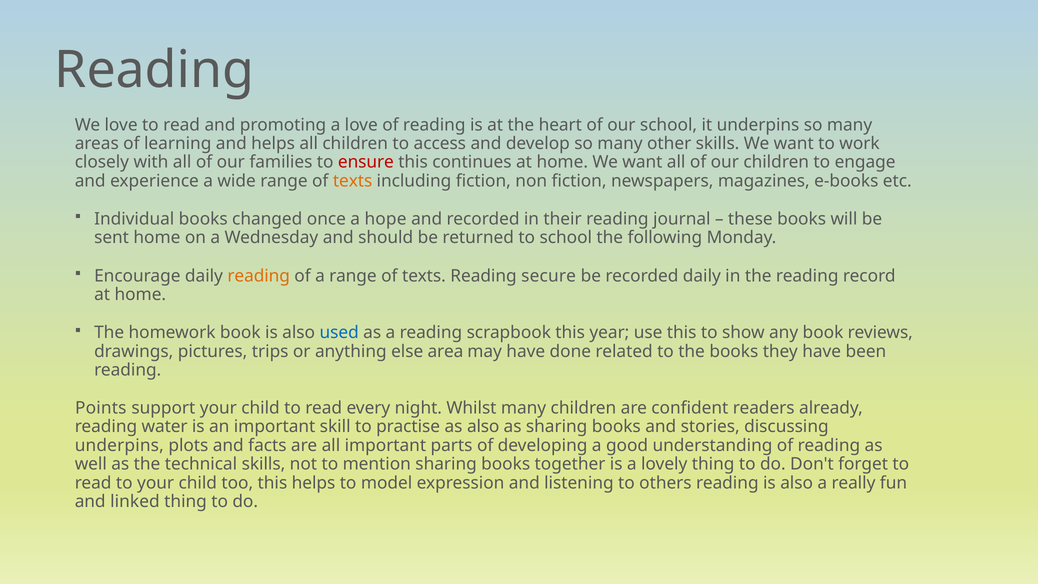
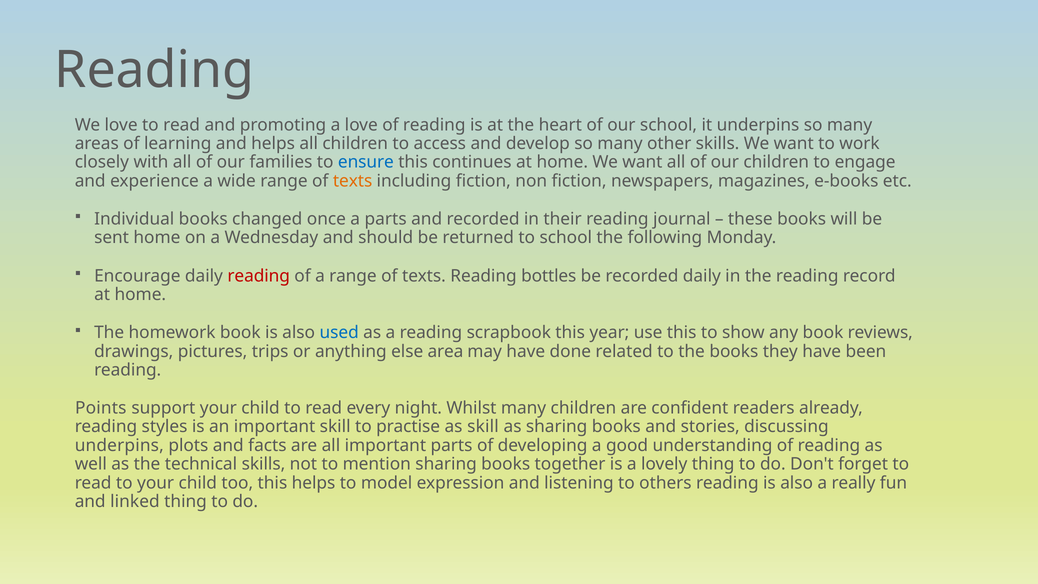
ensure colour: red -> blue
a hope: hope -> parts
reading at (259, 276) colour: orange -> red
secure: secure -> bottles
water: water -> styles
as also: also -> skill
